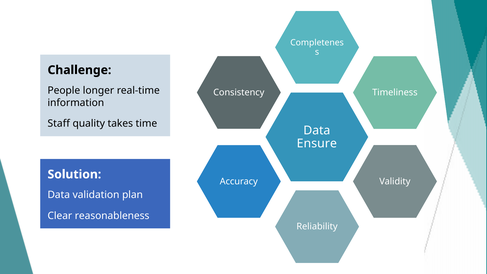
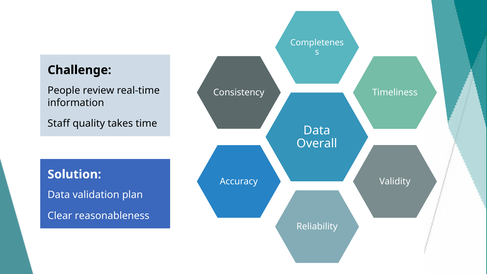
longer: longer -> review
Ensure: Ensure -> Overall
